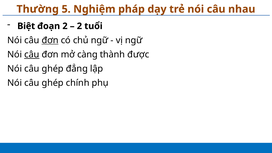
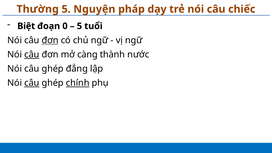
Nghiệm: Nghiệm -> Nguyện
nhau: nhau -> chiếc
2 at (65, 26): 2 -> 0
2 at (79, 26): 2 -> 5
được: được -> nước
câu at (32, 83) underline: none -> present
chính underline: none -> present
